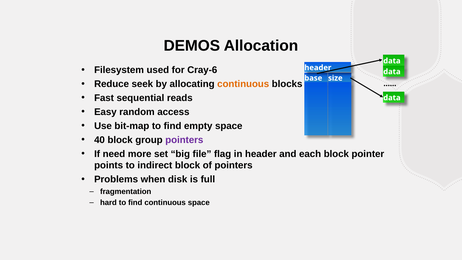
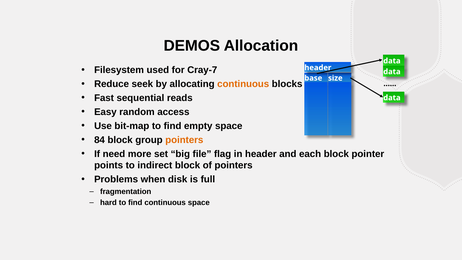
Cray-6: Cray-6 -> Cray-7
40: 40 -> 84
pointers at (184, 140) colour: purple -> orange
